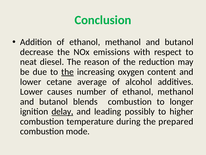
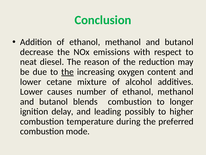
average: average -> mixture
delay underline: present -> none
prepared: prepared -> preferred
